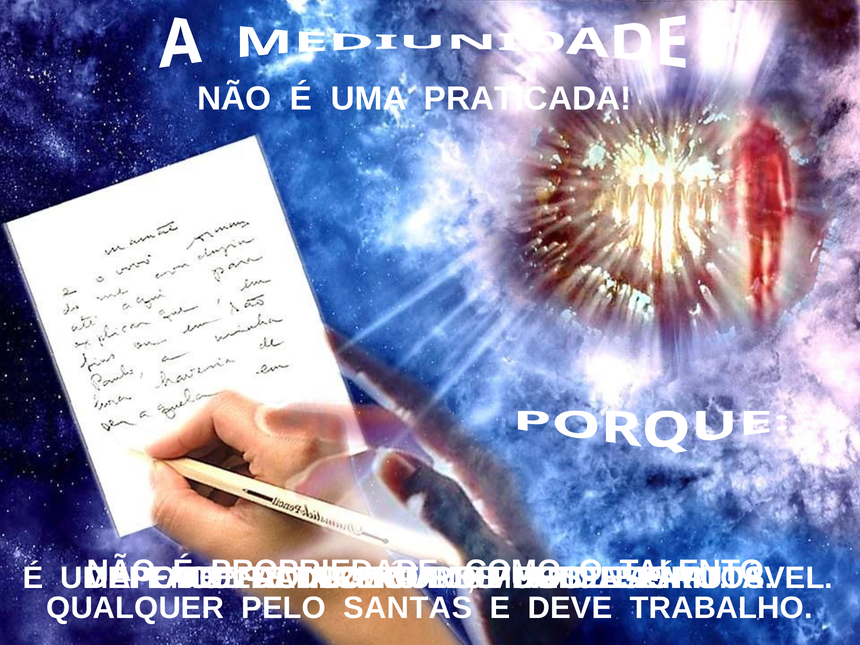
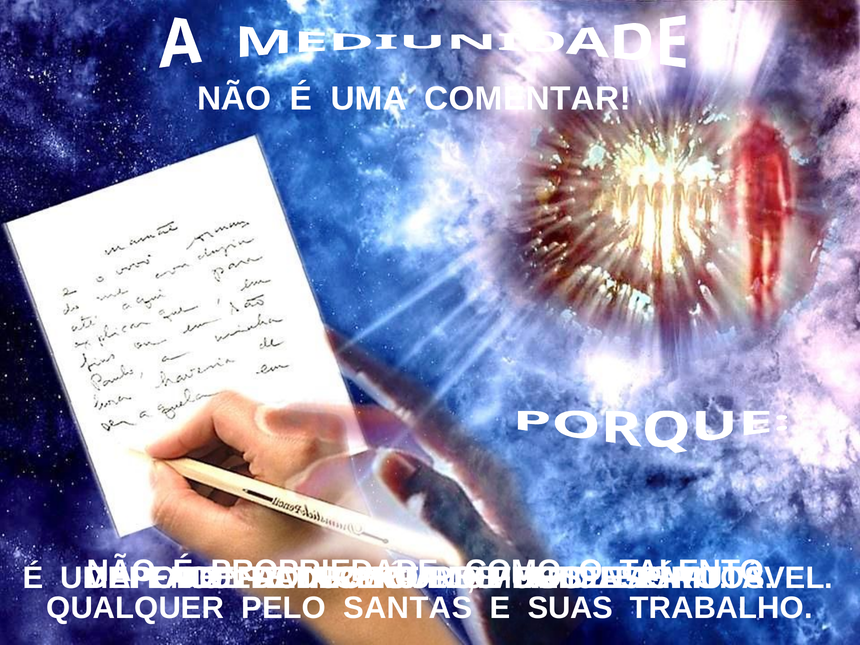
PRATICADA: PRATICADA -> COMENTAR
DEVE: DEVE -> SUAS
